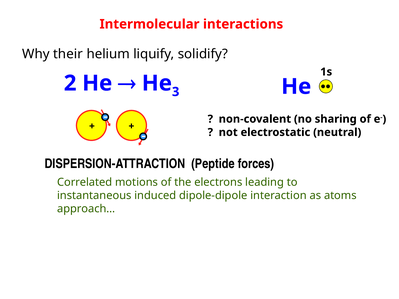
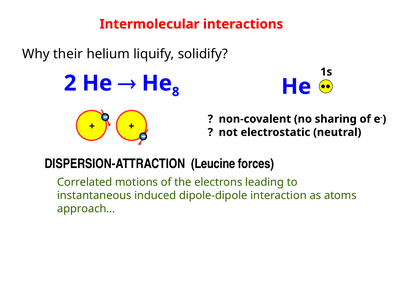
3: 3 -> 8
Peptide: Peptide -> Leucine
